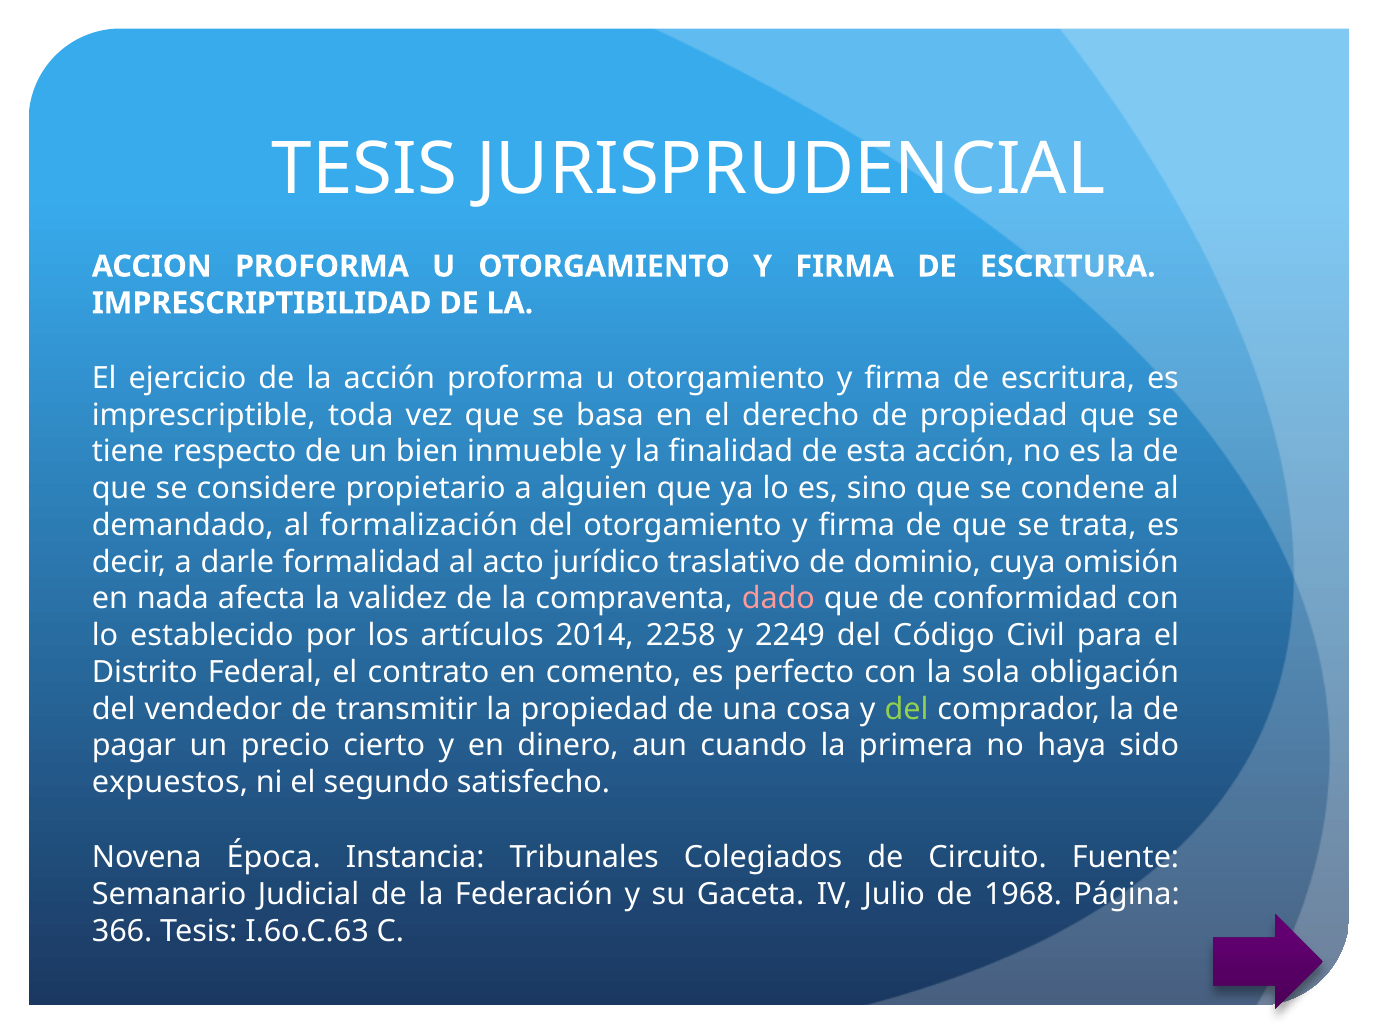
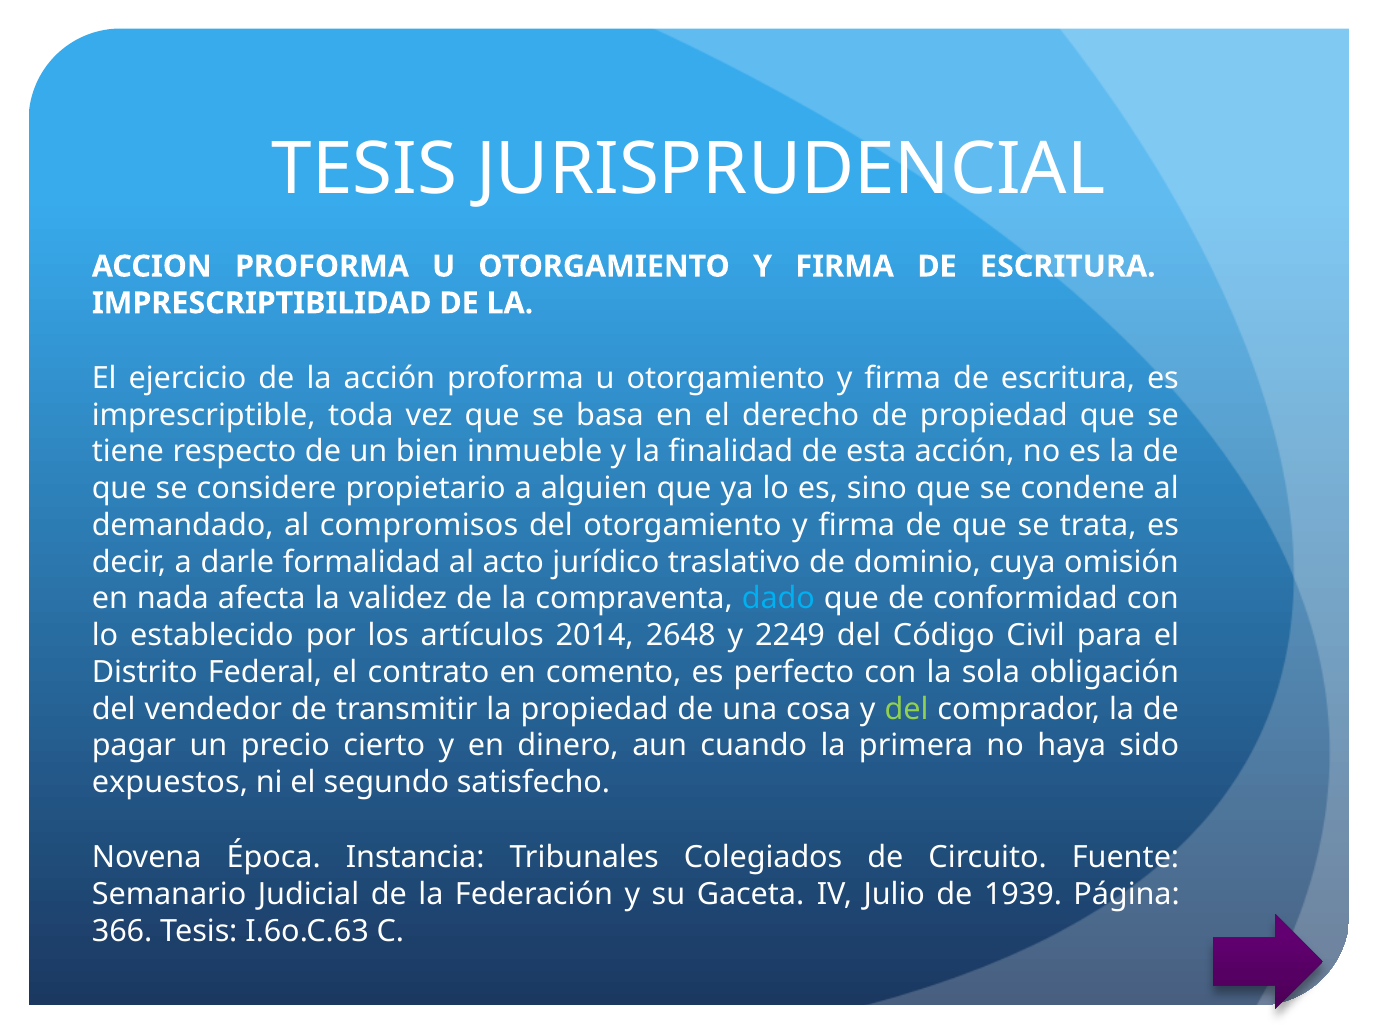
formalización: formalización -> compromisos
dado colour: pink -> light blue
2258: 2258 -> 2648
1968: 1968 -> 1939
